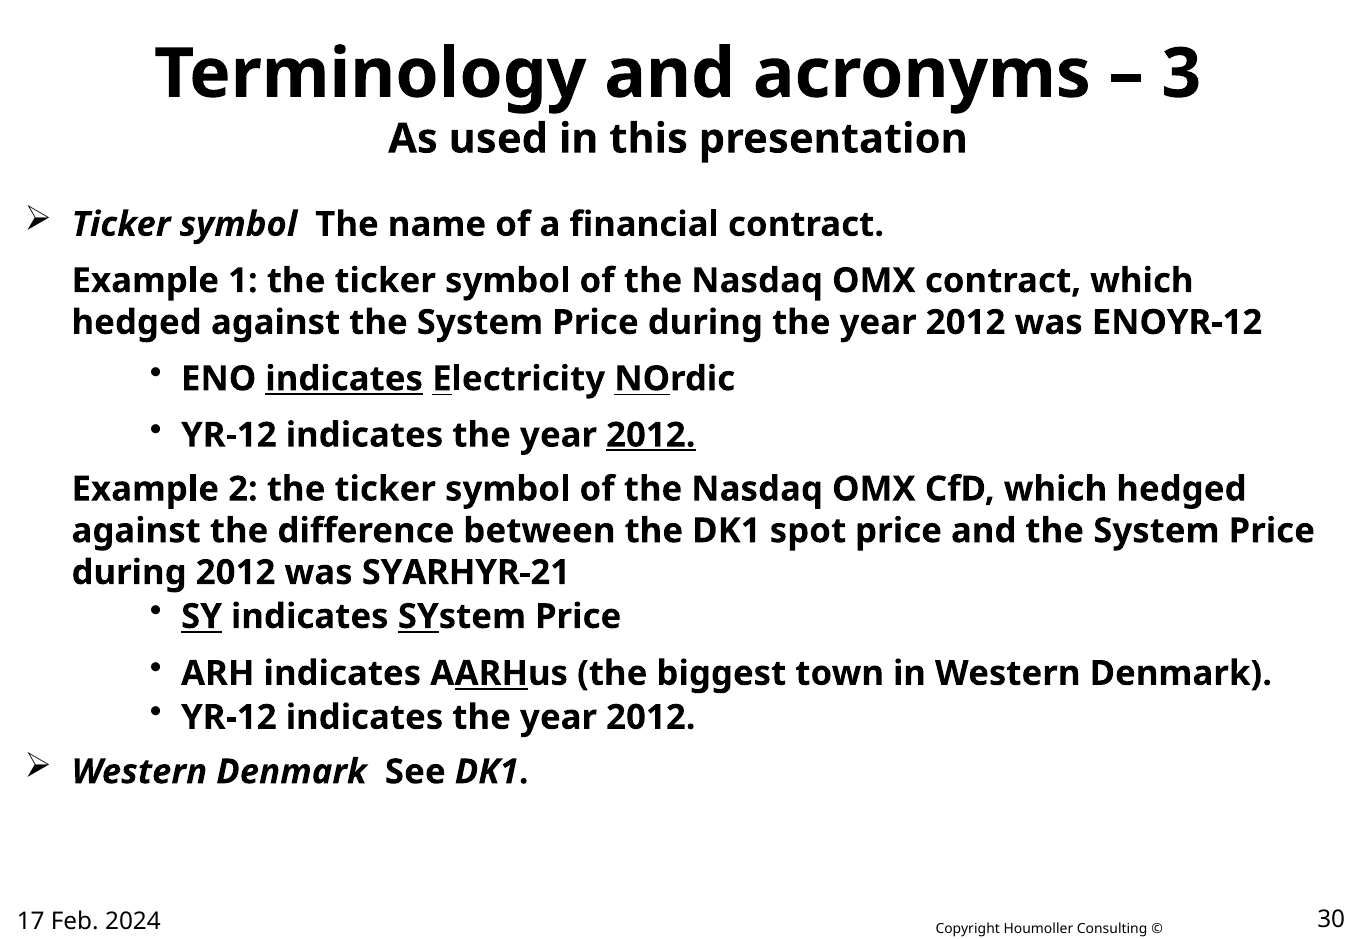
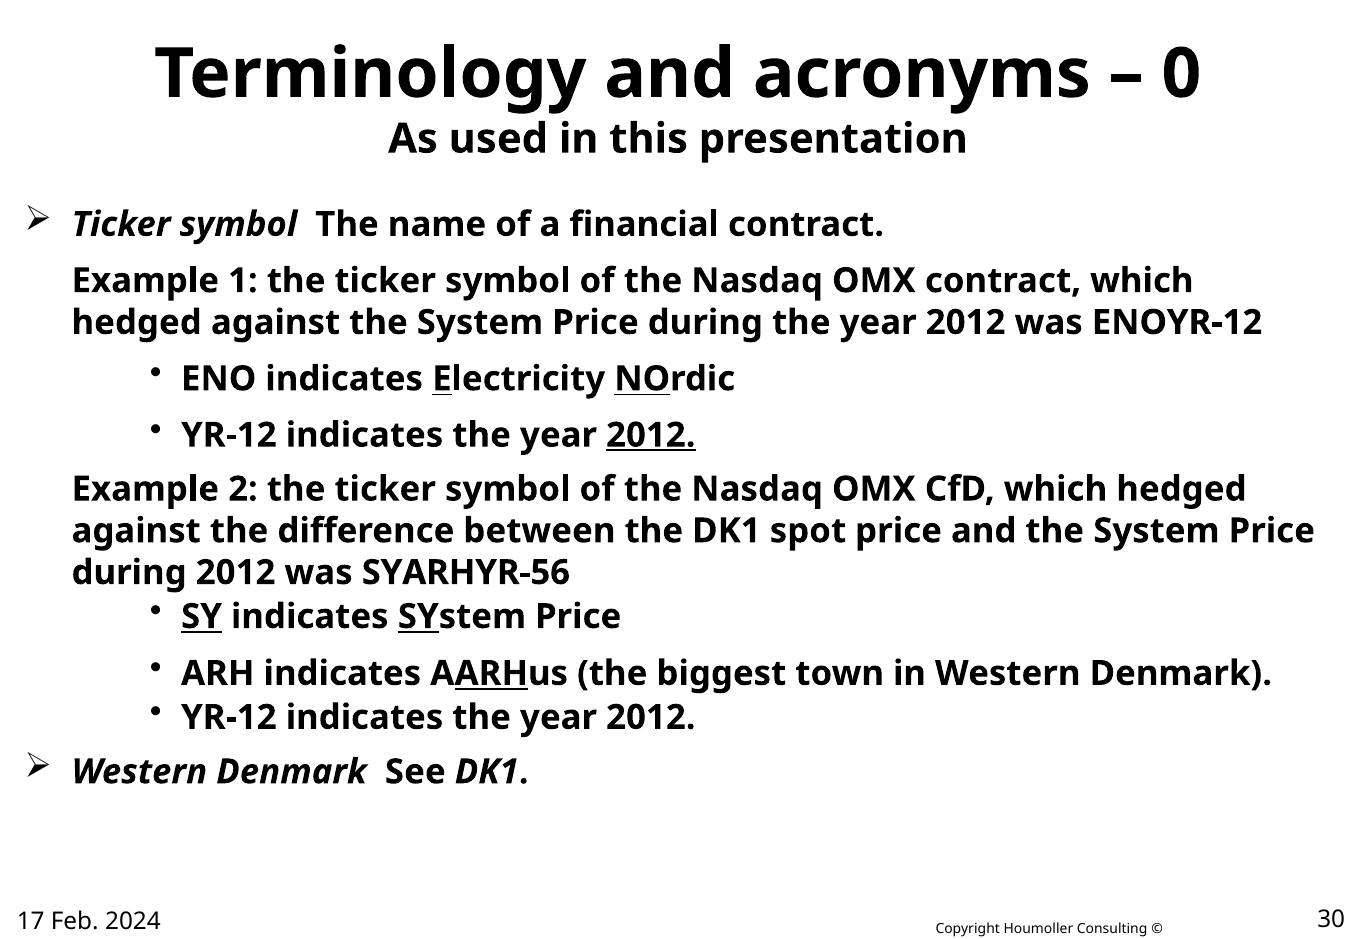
3: 3 -> 0
indicates at (344, 379) underline: present -> none
SYARHYR-21: SYARHYR-21 -> SYARHYR-56
